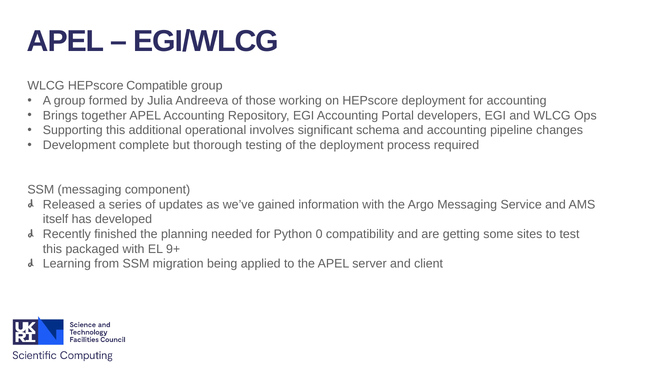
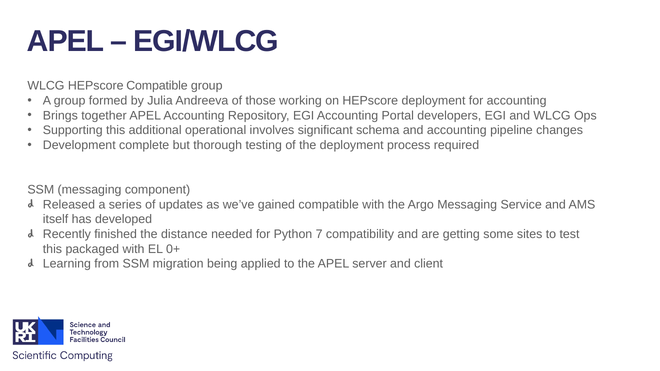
gained information: information -> compatible
planning: planning -> distance
0: 0 -> 7
9+: 9+ -> 0+
